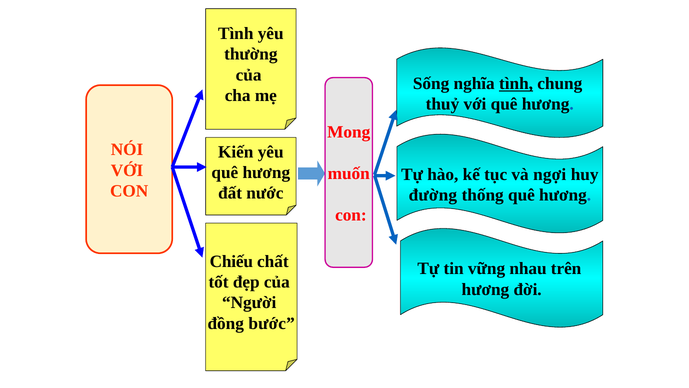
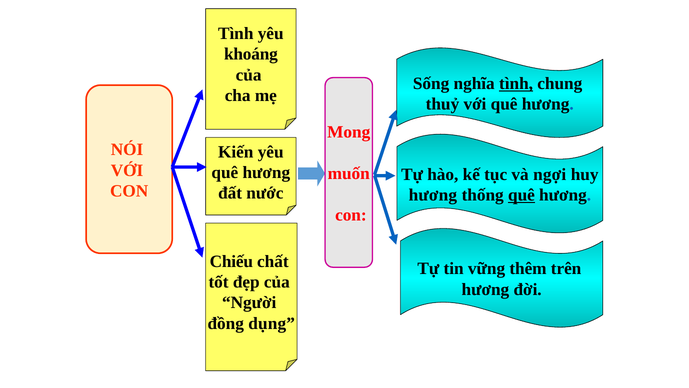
thường: thường -> khoáng
đường at (433, 195): đường -> hương
quê at (521, 195) underline: none -> present
nhau: nhau -> thêm
bước: bước -> dụng
